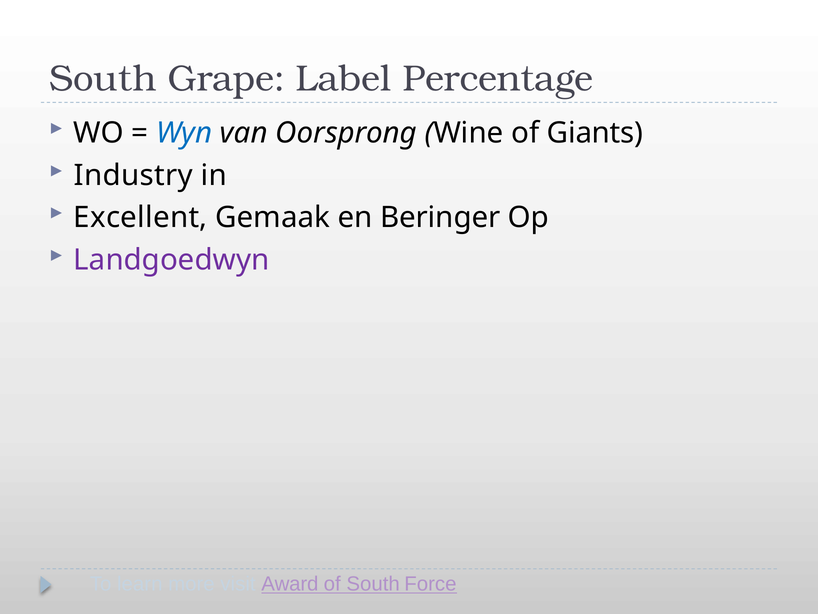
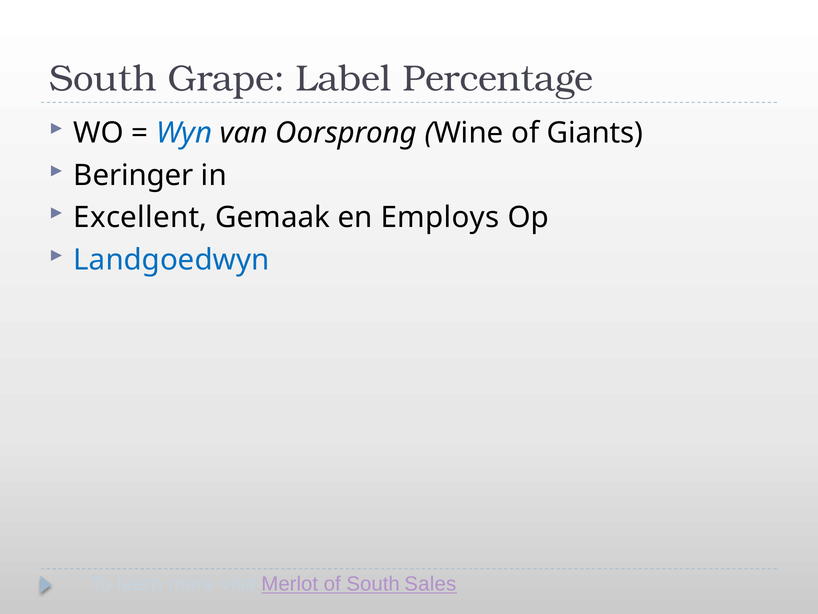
Industry: Industry -> Beringer
Beringer: Beringer -> Employs
Landgoedwyn colour: purple -> blue
Award: Award -> Merlot
Force: Force -> Sales
